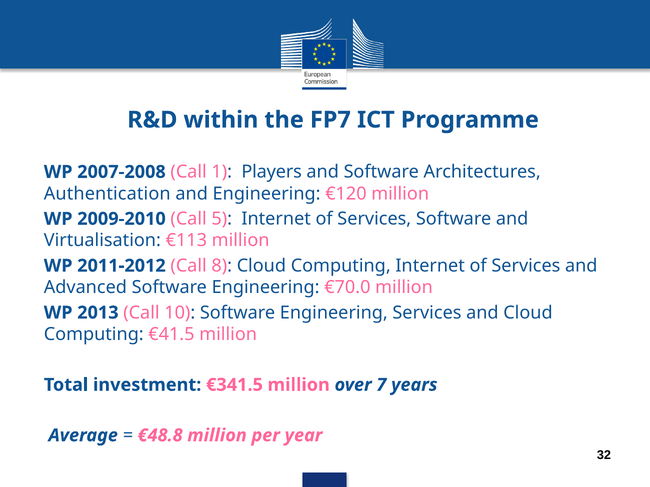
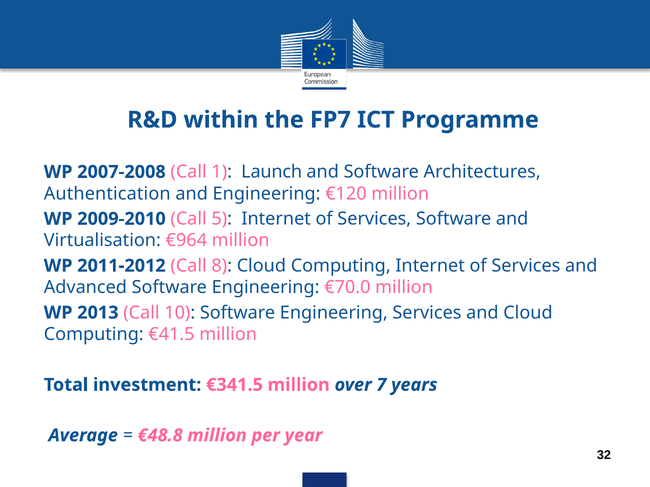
Players: Players -> Launch
€113: €113 -> €964
